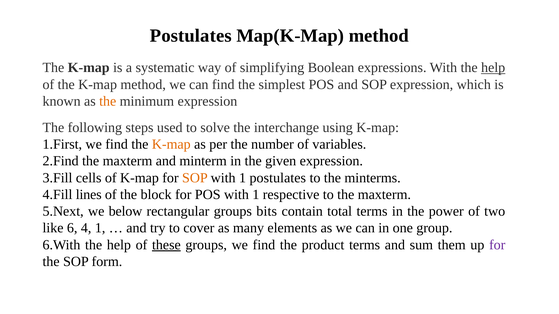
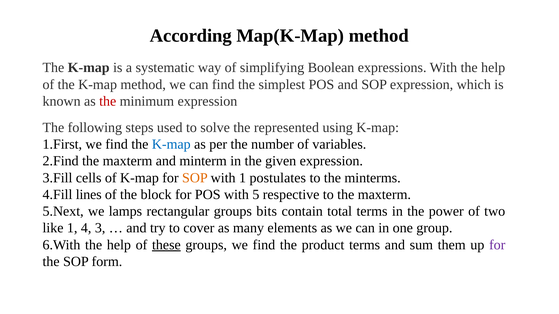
Postulates at (191, 36): Postulates -> According
help at (493, 68) underline: present -> none
the at (108, 101) colour: orange -> red
interchange: interchange -> represented
K-map at (171, 144) colour: orange -> blue
POS with 1: 1 -> 5
below: below -> lamps
like 6: 6 -> 1
4 1: 1 -> 3
